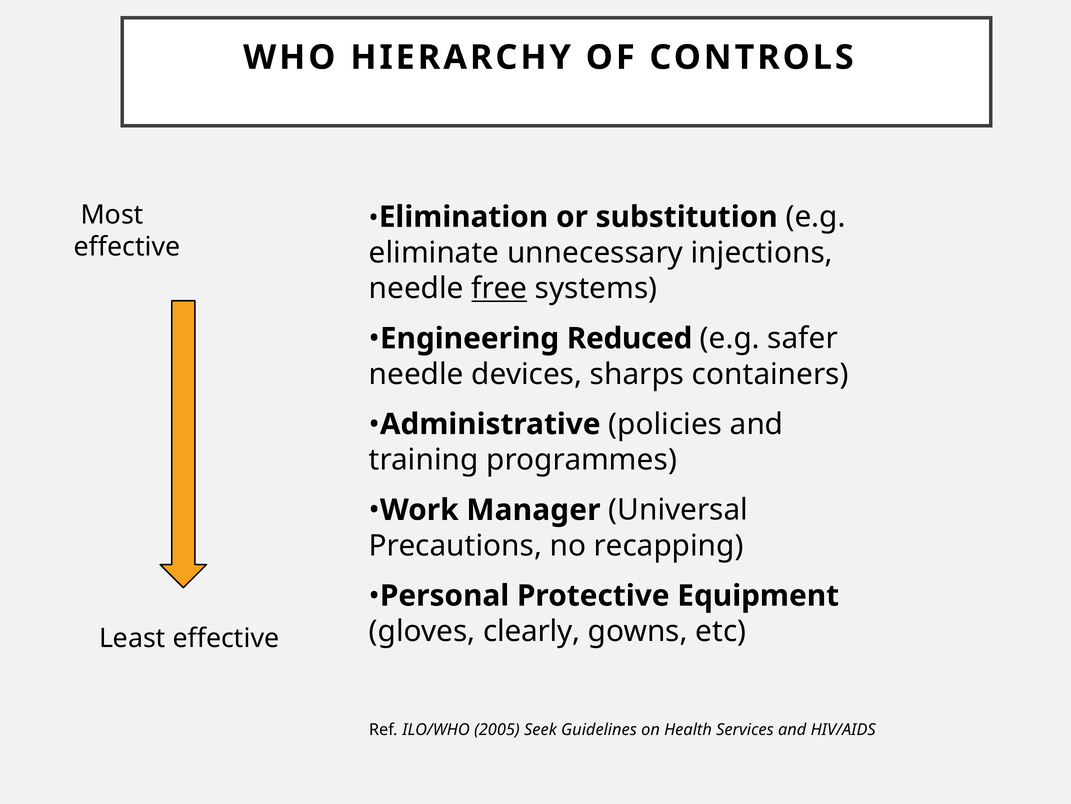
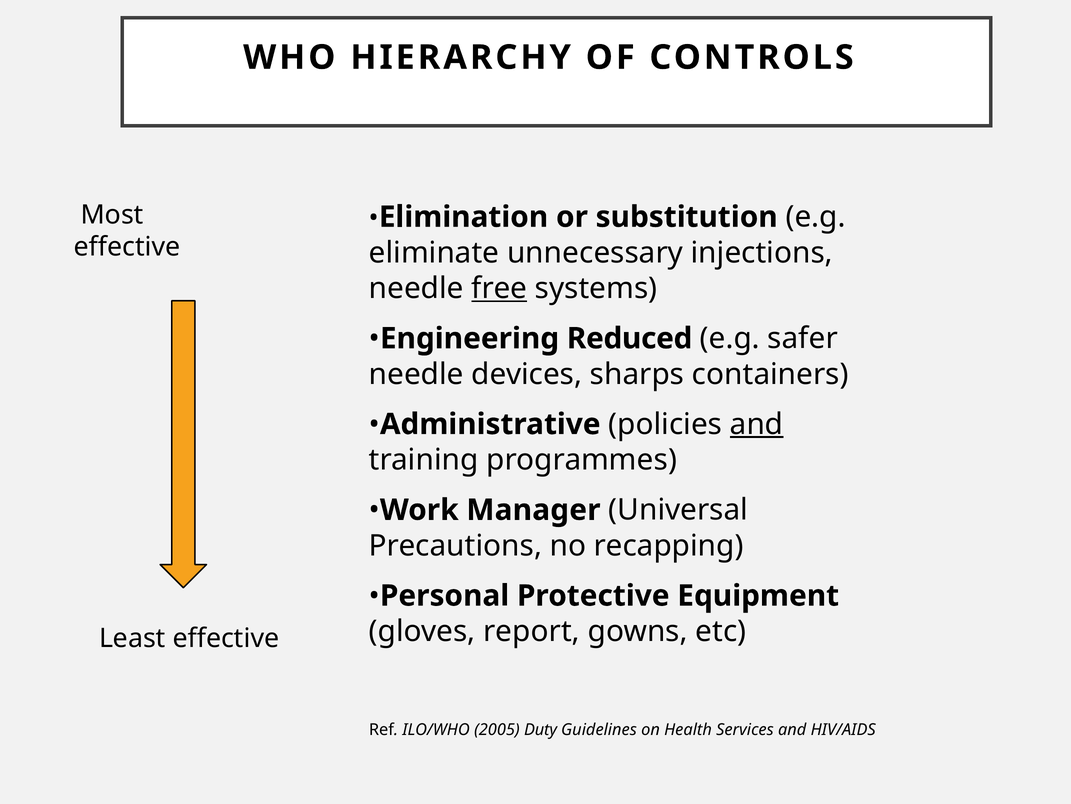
and at (757, 424) underline: none -> present
clearly: clearly -> report
Seek: Seek -> Duty
